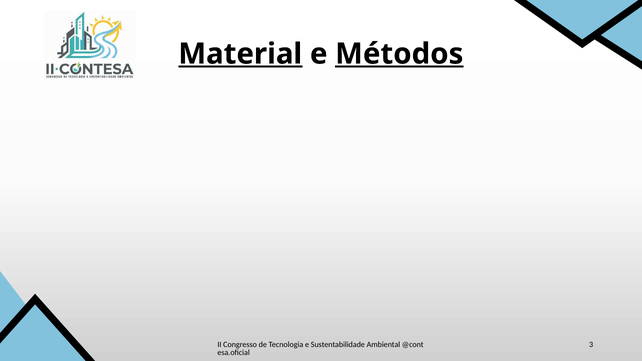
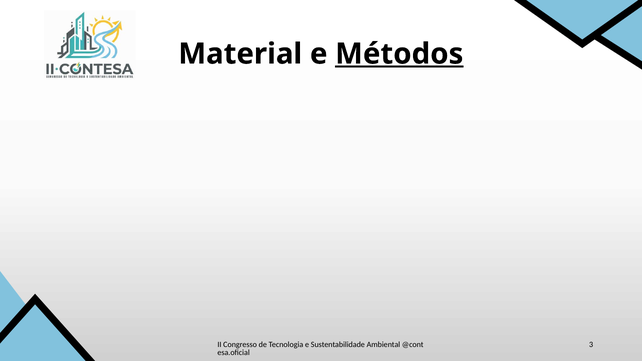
Material underline: present -> none
